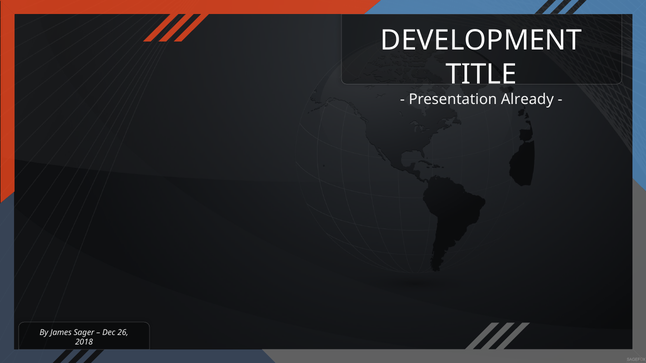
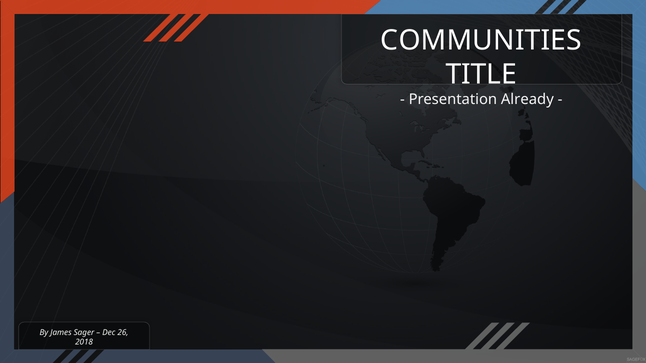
DEVELOPMENT: DEVELOPMENT -> COMMUNITIES
